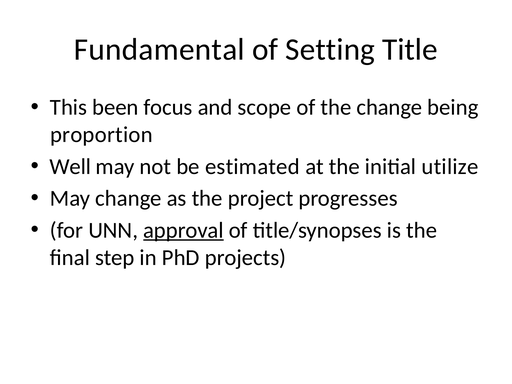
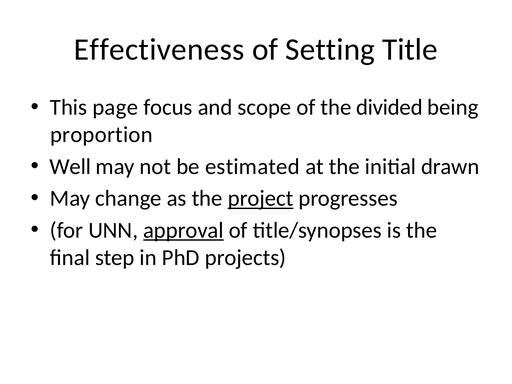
Fundamental: Fundamental -> Effectiveness
been: been -> page
the change: change -> divided
utilize: utilize -> drawn
project underline: none -> present
